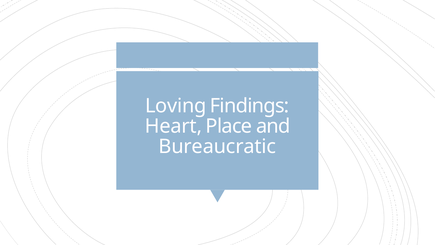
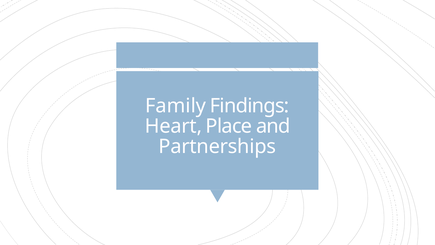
Loving: Loving -> Family
Bureaucratic: Bureaucratic -> Partnerships
